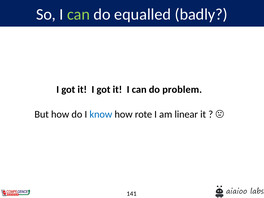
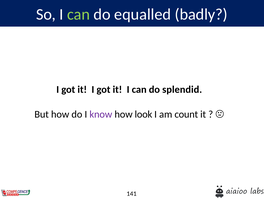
problem: problem -> splendid
know colour: blue -> purple
rote: rote -> look
linear: linear -> count
